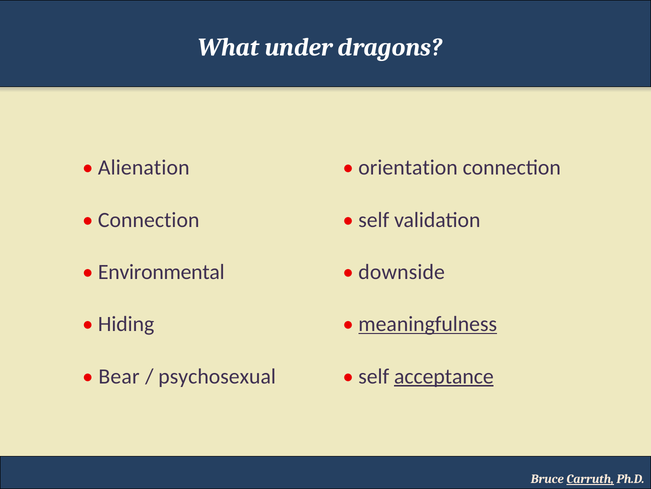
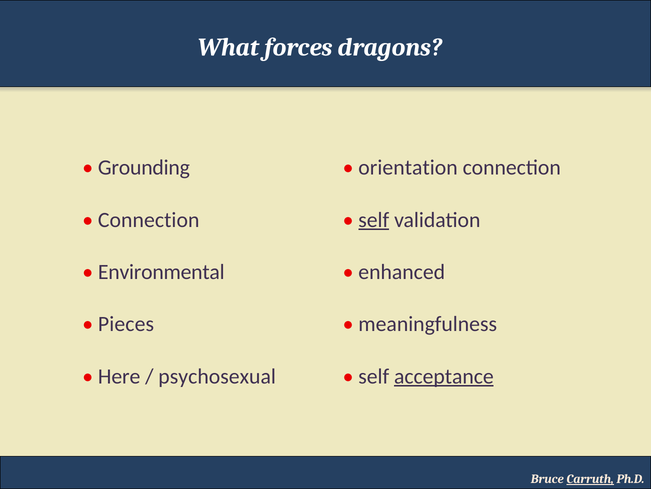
under: under -> forces
Alienation: Alienation -> Grounding
self at (374, 220) underline: none -> present
downside: downside -> enhanced
Hiding: Hiding -> Pieces
meaningfulness underline: present -> none
Bear: Bear -> Here
